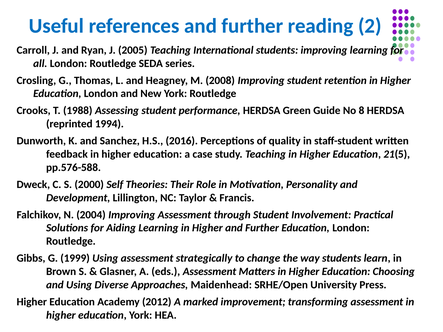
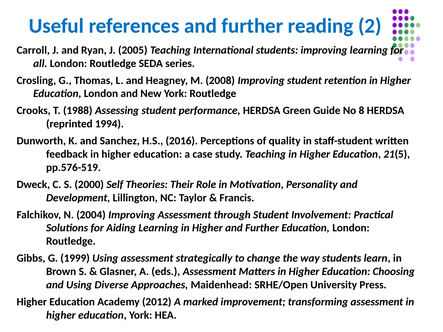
pp.576-588: pp.576-588 -> pp.576-519
